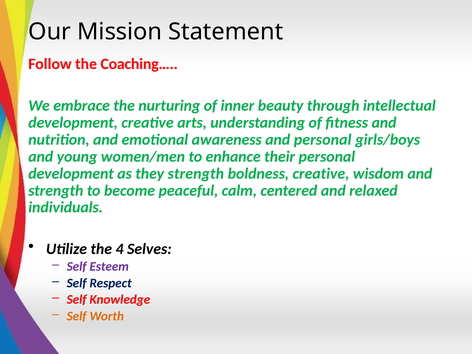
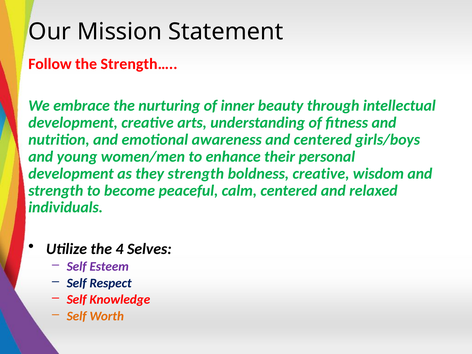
Coaching…: Coaching… -> Strength…
and personal: personal -> centered
